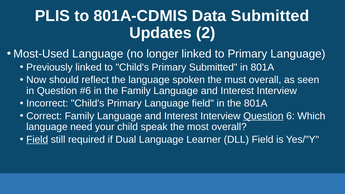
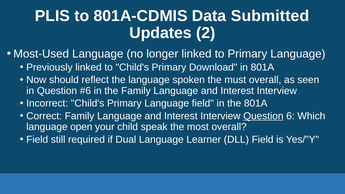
Primary Submitted: Submitted -> Download
need: need -> open
Field at (37, 139) underline: present -> none
